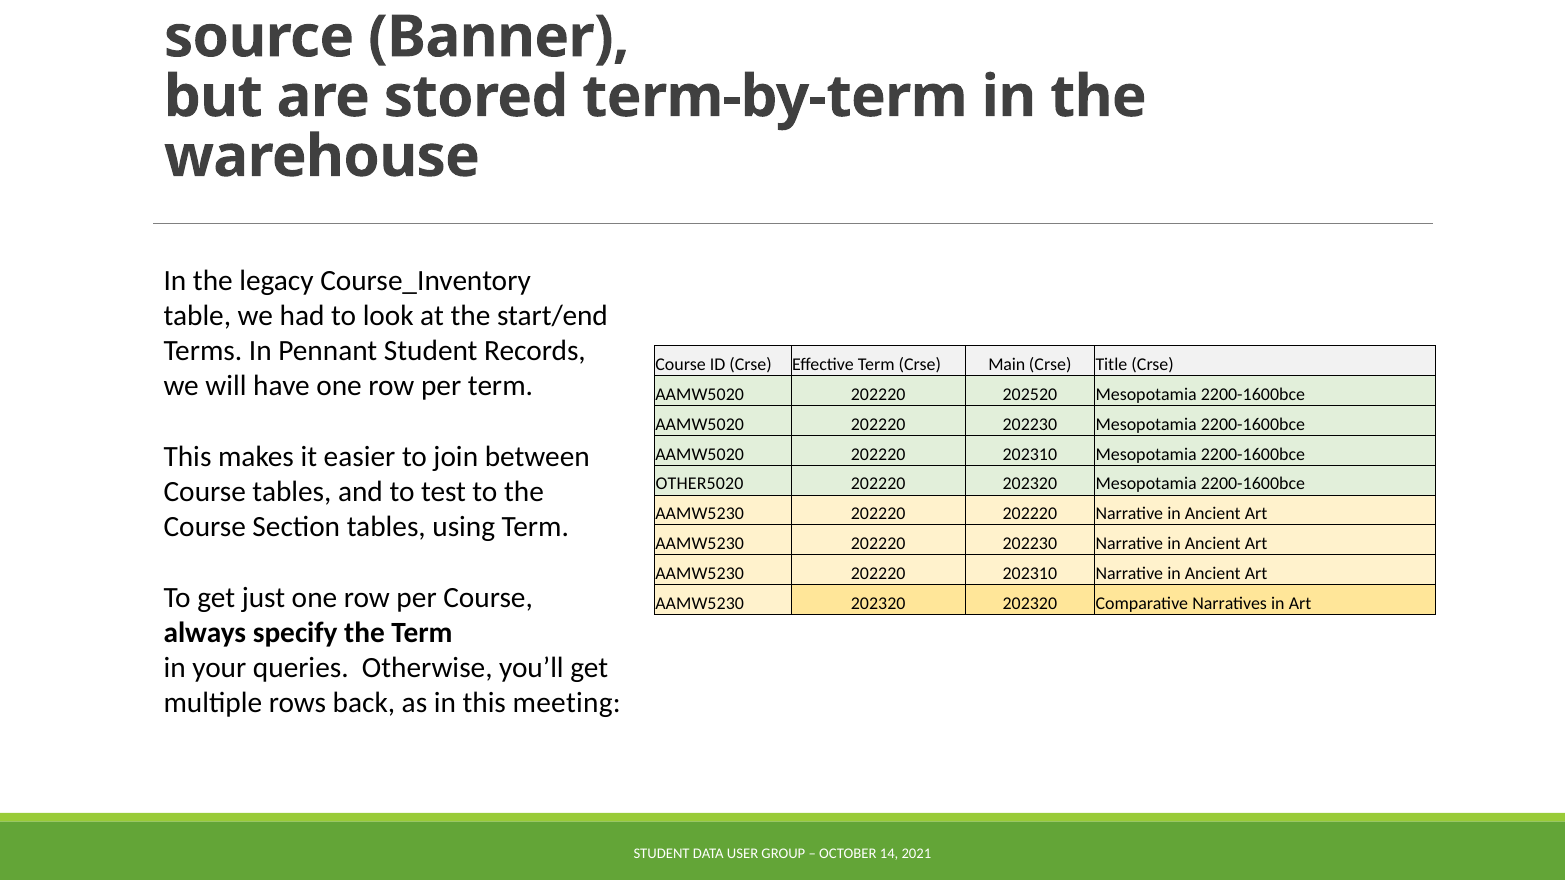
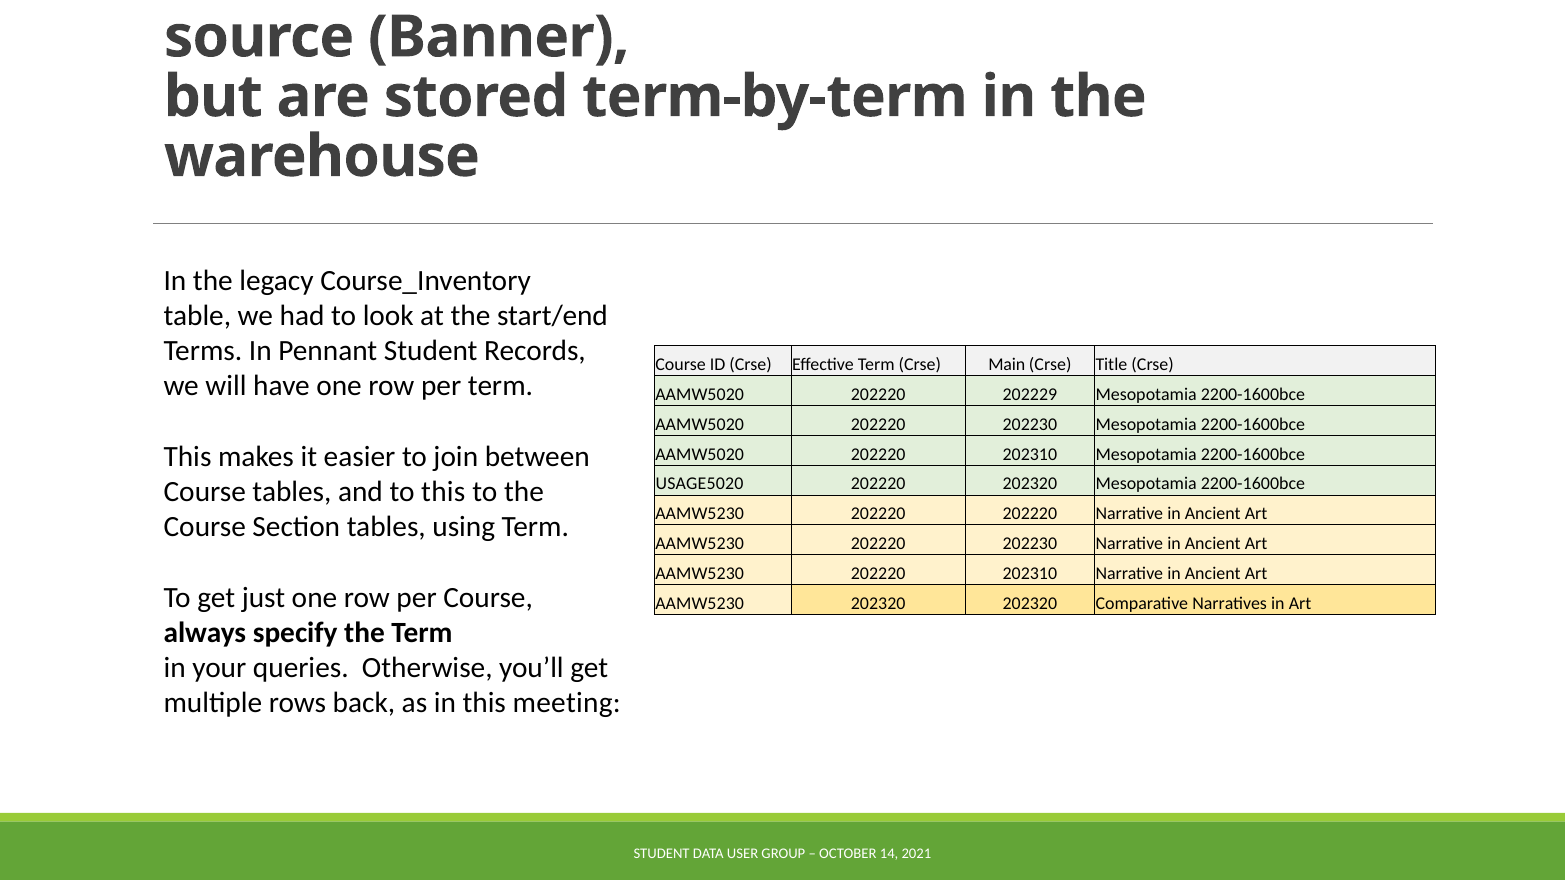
202520: 202520 -> 202229
OTHER5020: OTHER5020 -> USAGE5020
to test: test -> this
